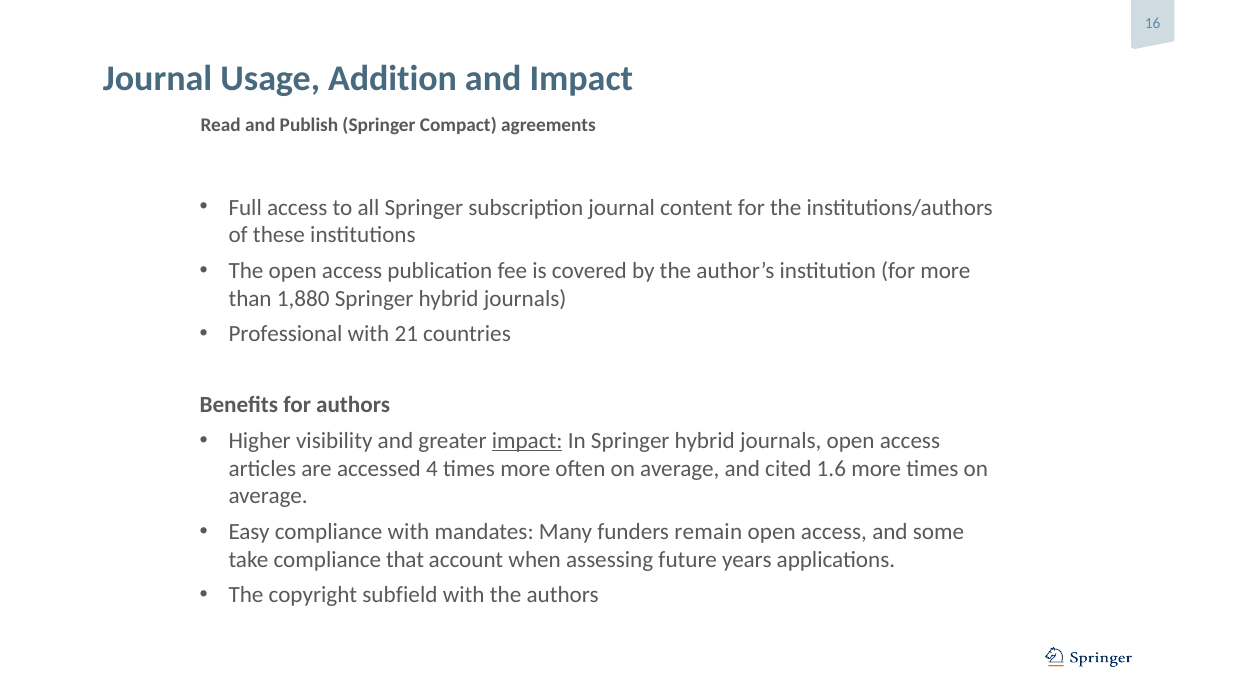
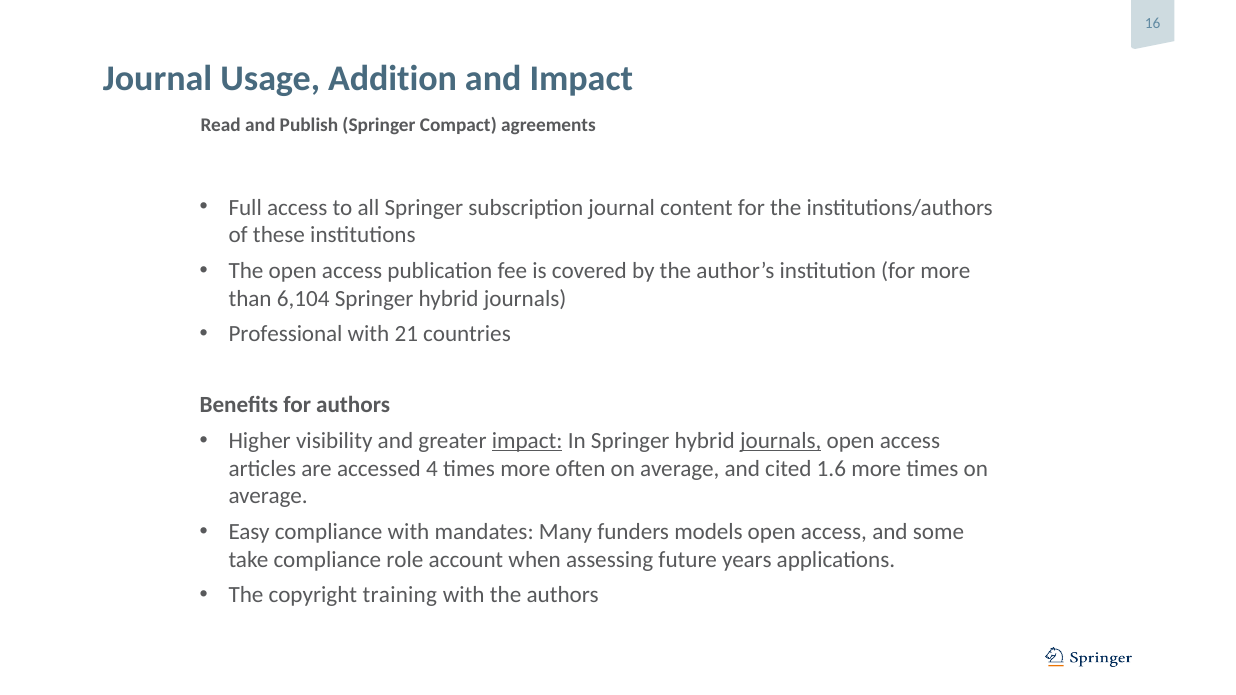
1,880: 1,880 -> 6,104
journals at (781, 441) underline: none -> present
remain: remain -> models
that: that -> role
subfield: subfield -> training
